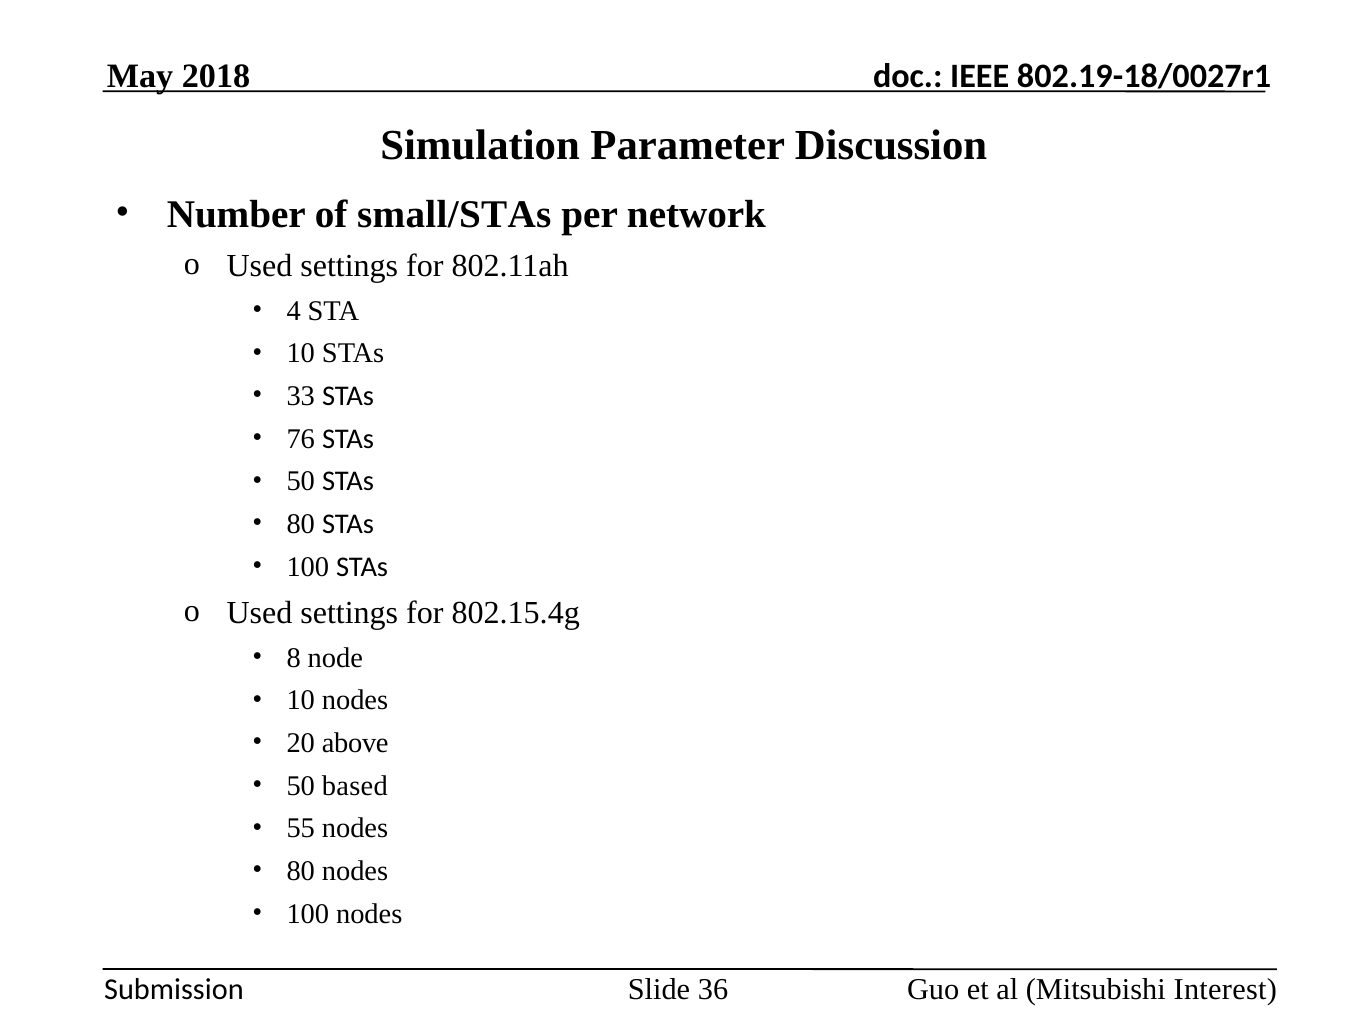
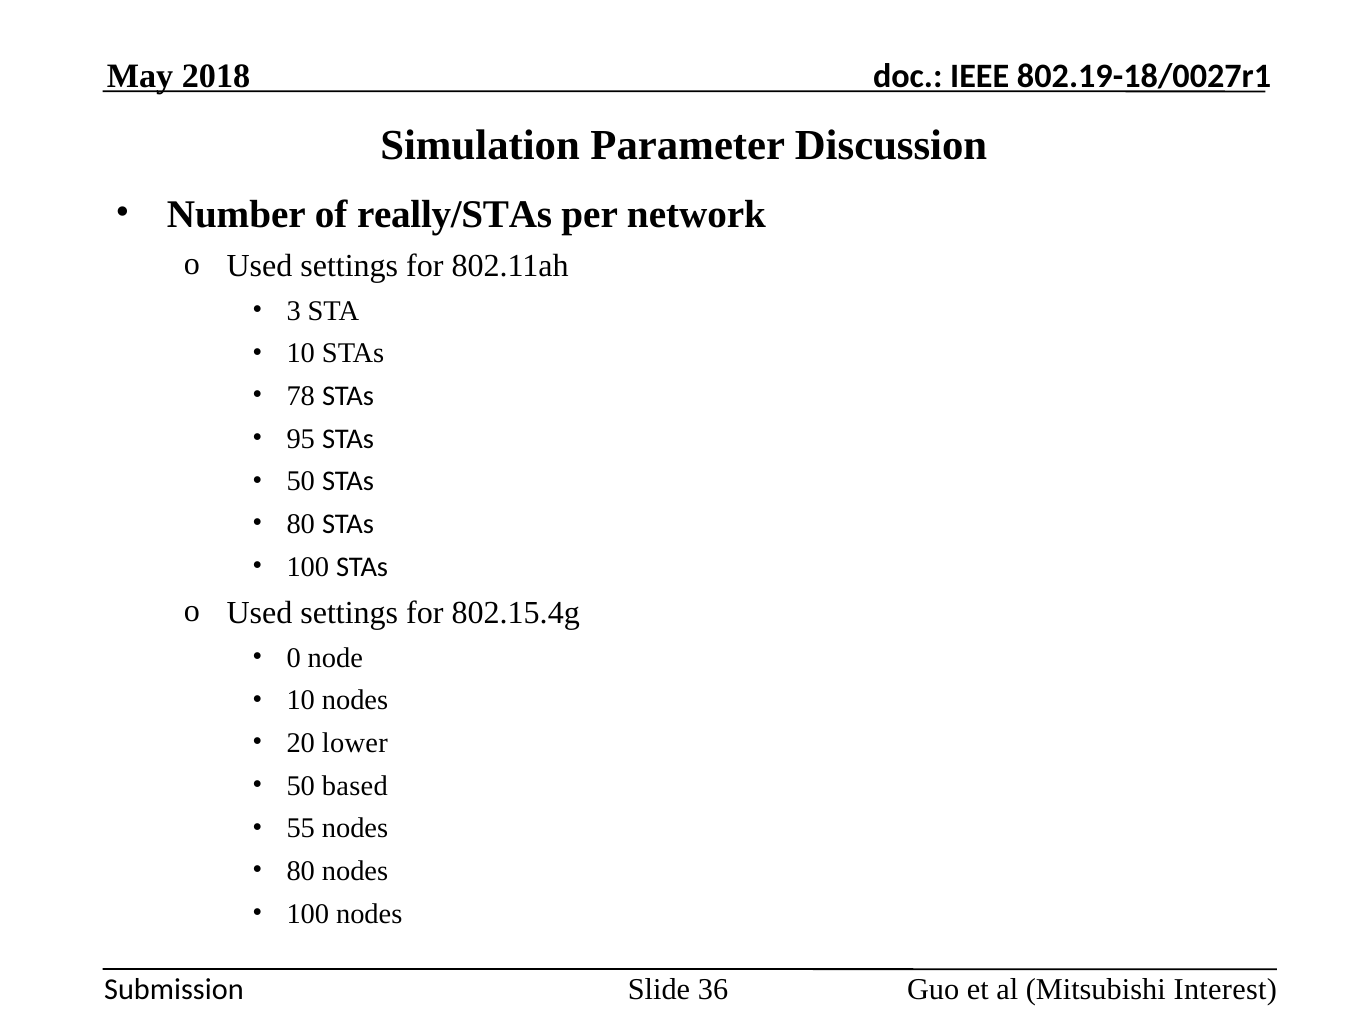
small/STAs: small/STAs -> really/STAs
4: 4 -> 3
33: 33 -> 78
76: 76 -> 95
8: 8 -> 0
above: above -> lower
